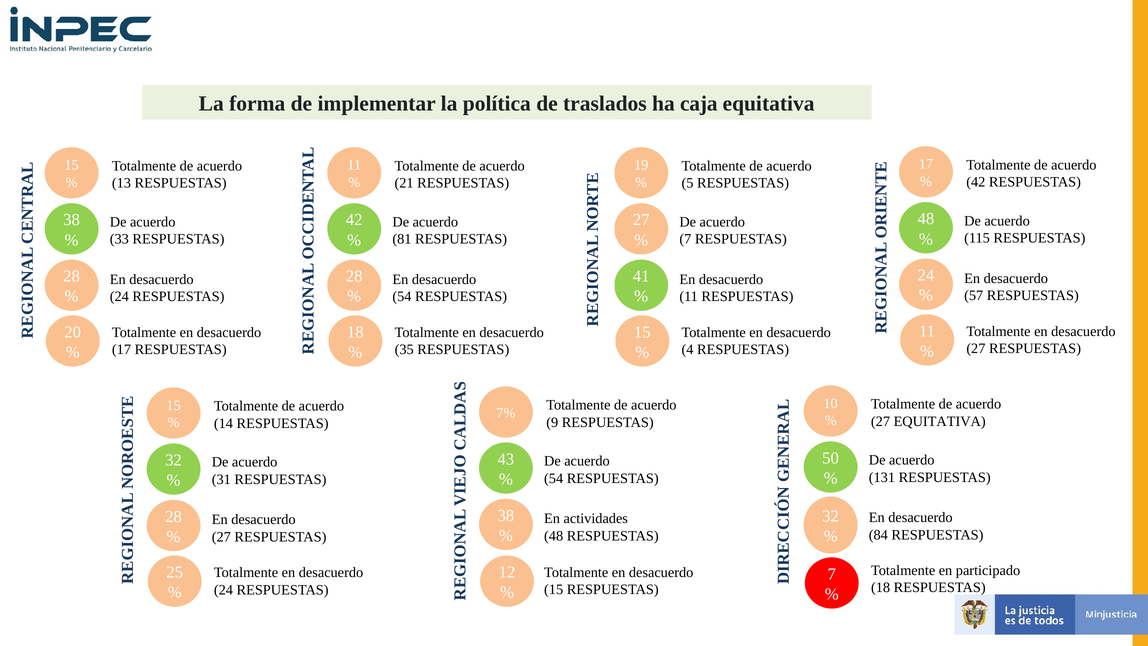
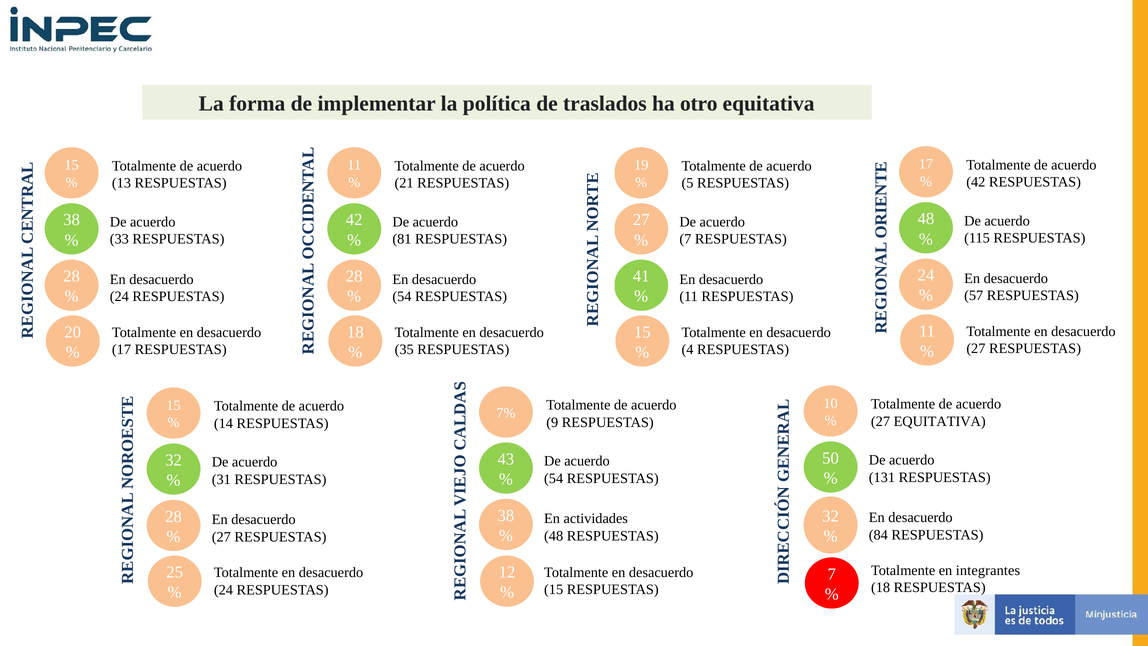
caja: caja -> otro
participado: participado -> integrantes
